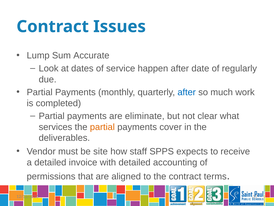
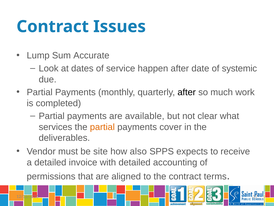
regularly: regularly -> systemic
after at (187, 92) colour: blue -> black
eliminate: eliminate -> available
staff: staff -> also
